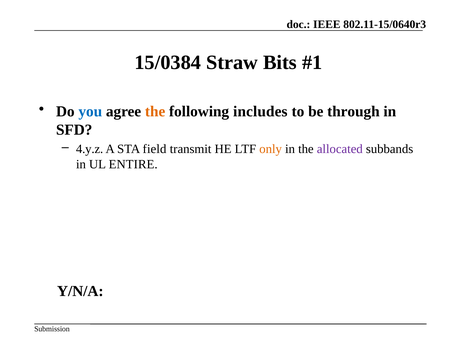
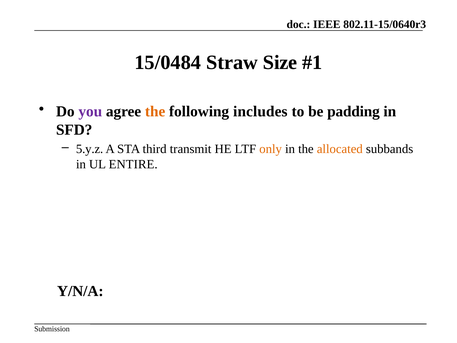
15/0384: 15/0384 -> 15/0484
Bits: Bits -> Size
you colour: blue -> purple
through: through -> padding
4.y.z: 4.y.z -> 5.y.z
field: field -> third
allocated colour: purple -> orange
